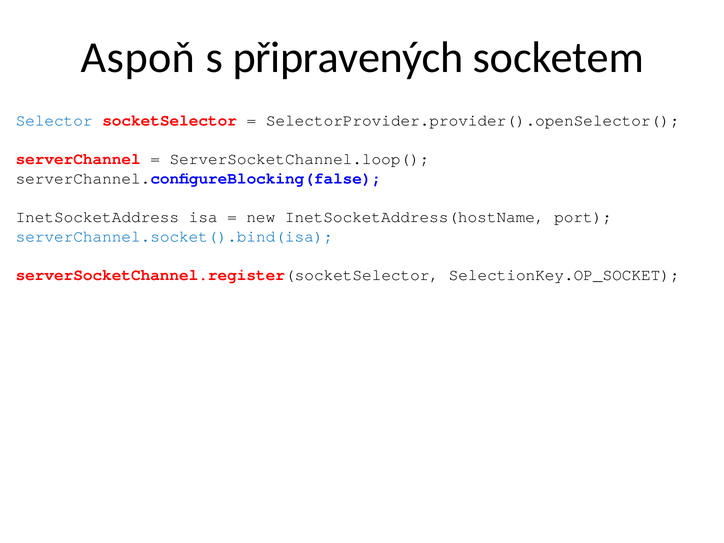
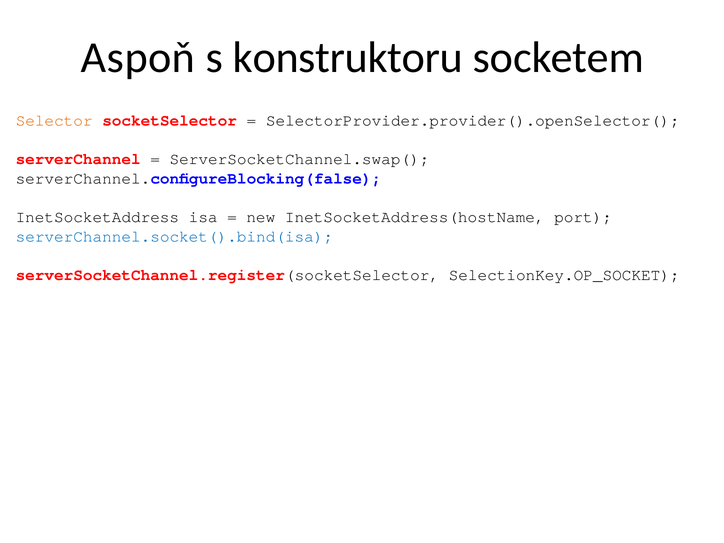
připravených: připravených -> konstruktoru
Selector colour: blue -> orange
ServerSocketChannel.loop(: ServerSocketChannel.loop( -> ServerSocketChannel.swap(
